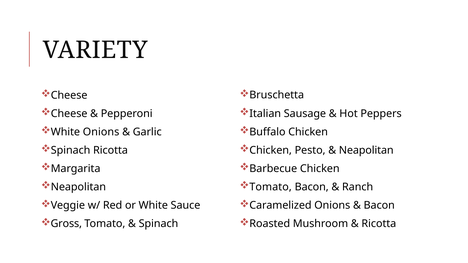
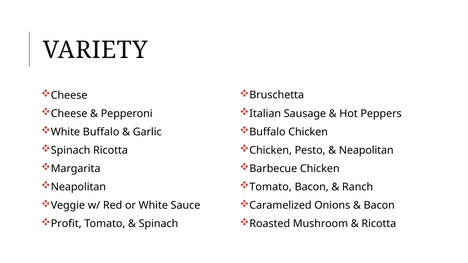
White Onions: Onions -> Buffalo
Gross: Gross -> Profit
